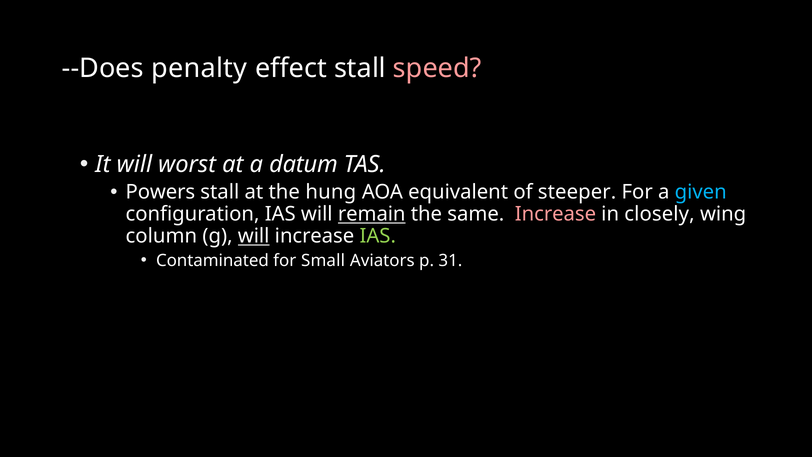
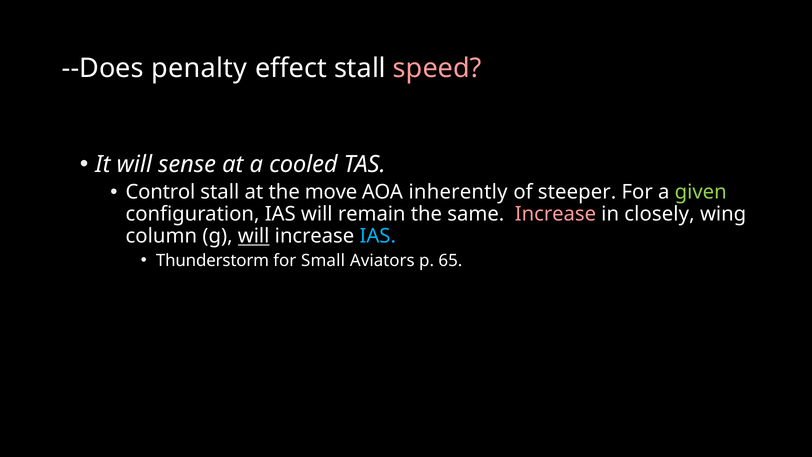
worst: worst -> sense
datum: datum -> cooled
Powers: Powers -> Control
hung: hung -> move
equivalent: equivalent -> inherently
given colour: light blue -> light green
remain underline: present -> none
IAS at (378, 236) colour: light green -> light blue
Contaminated: Contaminated -> Thunderstorm
31: 31 -> 65
